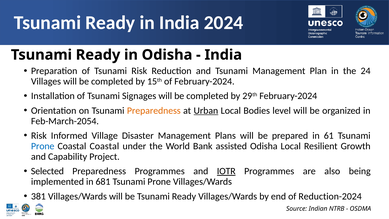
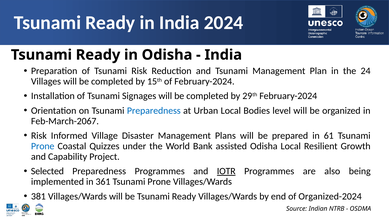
Preparedness at (154, 110) colour: orange -> blue
Urban underline: present -> none
Feb-March-2054: Feb-March-2054 -> Feb-March-2067
Coastal Coastal: Coastal -> Quizzes
681: 681 -> 361
Reduction-2024: Reduction-2024 -> Organized-2024
